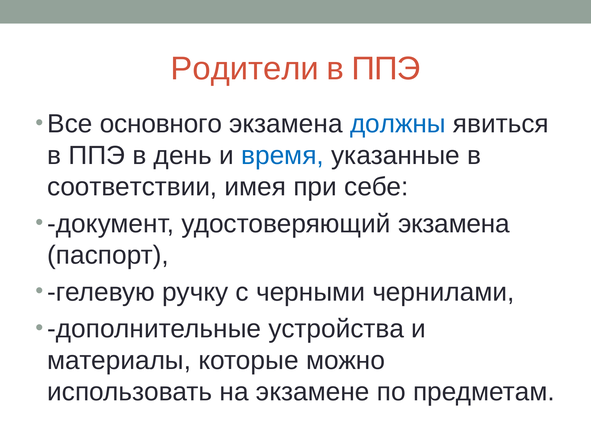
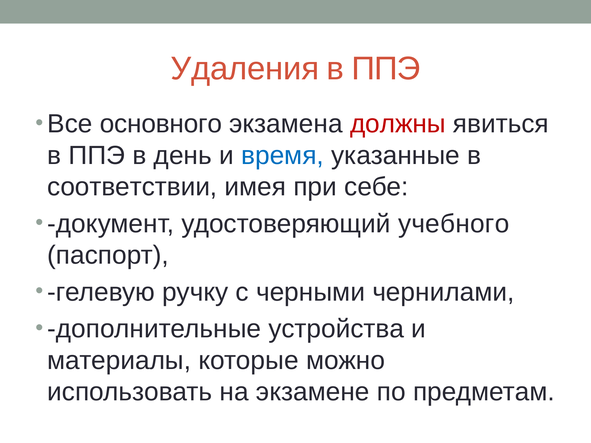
Родители: Родители -> Удаления
должны colour: blue -> red
удостоверяющий экзамена: экзамена -> учебного
